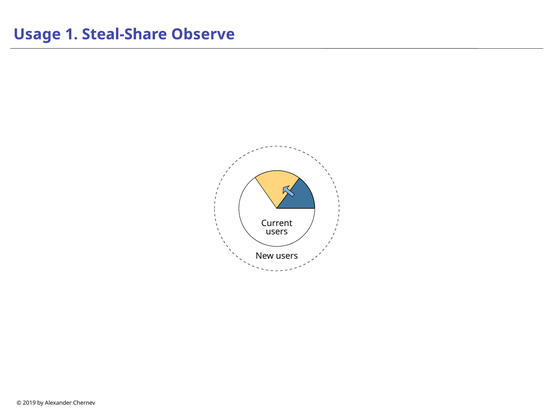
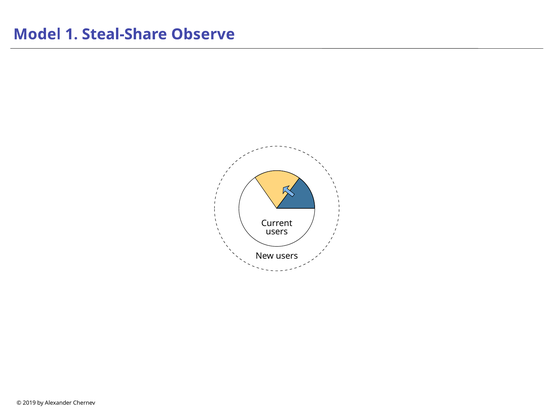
Usage: Usage -> Model
